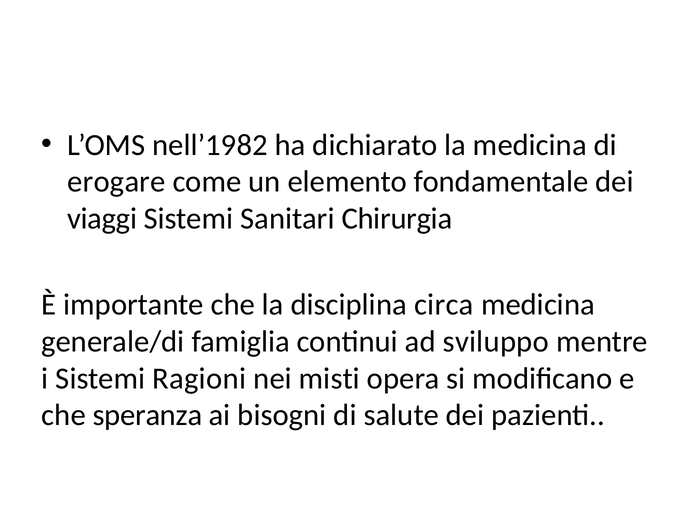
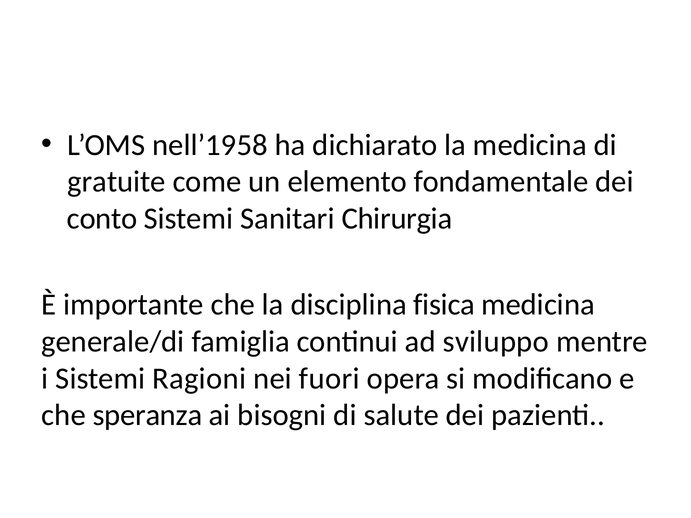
nell’1982: nell’1982 -> nell’1958
erogare: erogare -> gratuite
viaggi: viaggi -> conto
circa: circa -> fisica
misti: misti -> fuori
